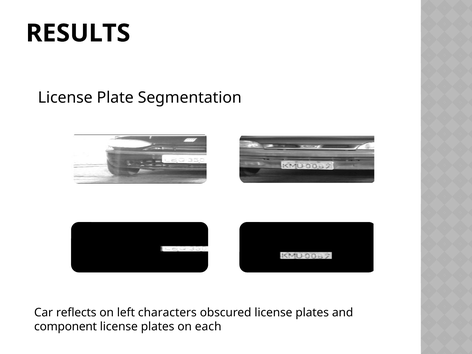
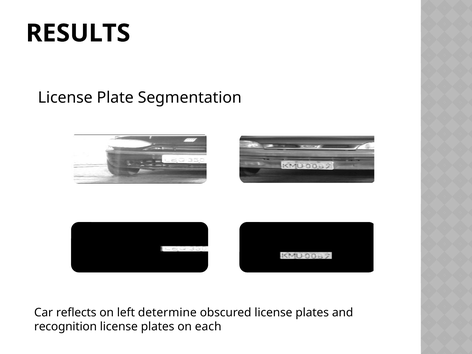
characters: characters -> determine
component: component -> recognition
